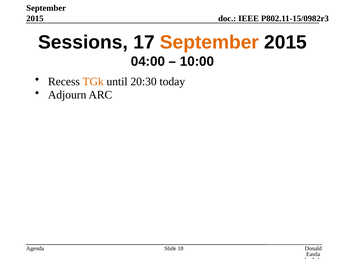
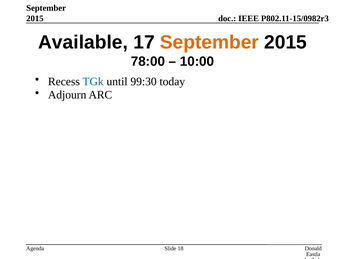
Sessions: Sessions -> Available
04:00: 04:00 -> 78:00
TGk colour: orange -> blue
20:30: 20:30 -> 99:30
